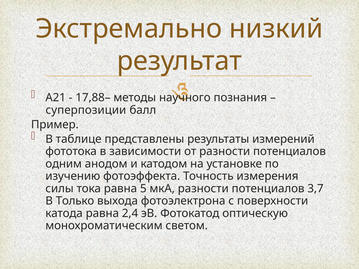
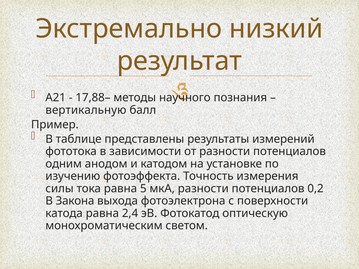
суперпозиции: суперпозиции -> вертикальную
3,7: 3,7 -> 0,2
Только: Только -> Закона
